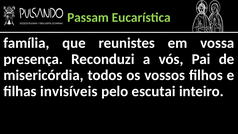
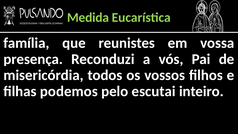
Passam: Passam -> Medida
invisíveis: invisíveis -> podemos
